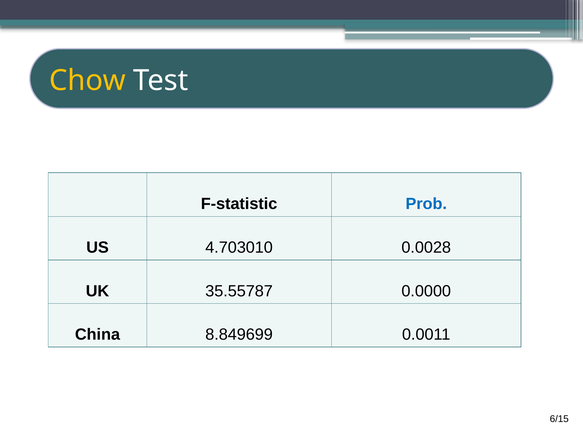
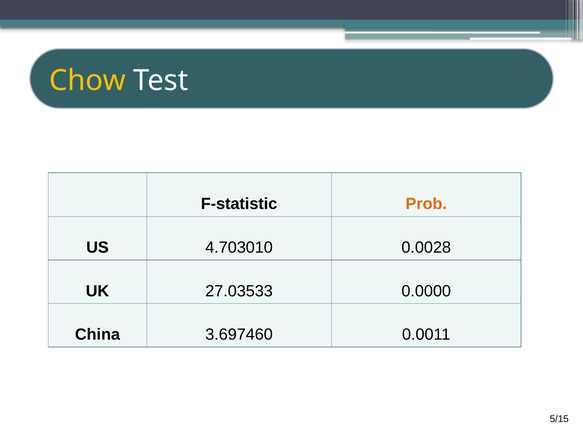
Prob colour: blue -> orange
35.55787: 35.55787 -> 27.03533
8.849699: 8.849699 -> 3.697460
6/15: 6/15 -> 5/15
